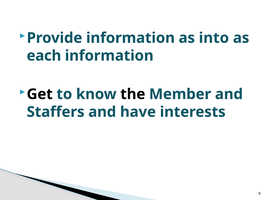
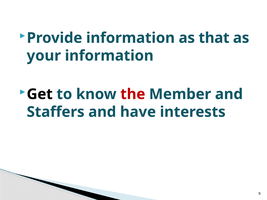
into: into -> that
each: each -> your
the colour: black -> red
